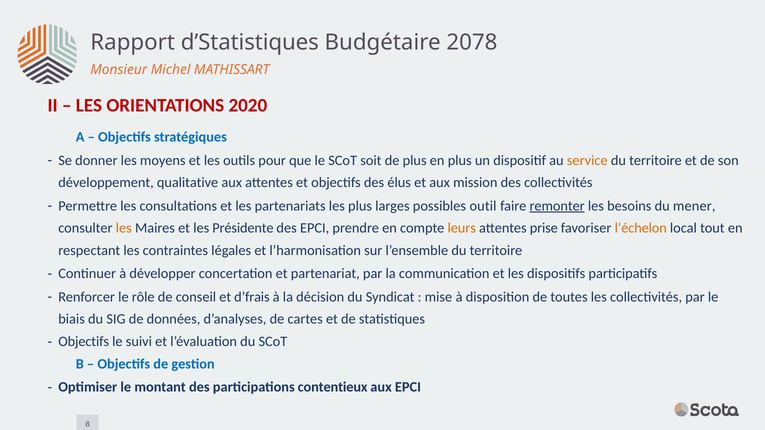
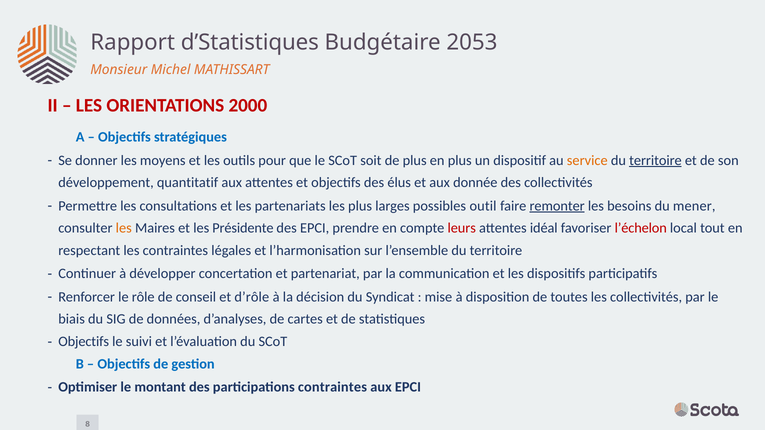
2078: 2078 -> 2053
2020: 2020 -> 2000
territoire at (655, 160) underline: none -> present
qualitative: qualitative -> quantitatif
mission: mission -> donnée
leurs colour: orange -> red
prise: prise -> idéal
l’échelon colour: orange -> red
d’frais: d’frais -> d’rôle
participations contentieux: contentieux -> contraintes
